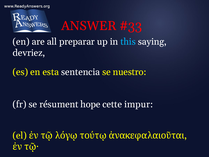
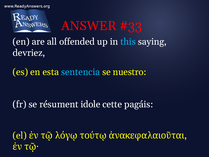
preparar: preparar -> offended
sentencia colour: white -> light blue
hope: hope -> idole
impur: impur -> pagáis
